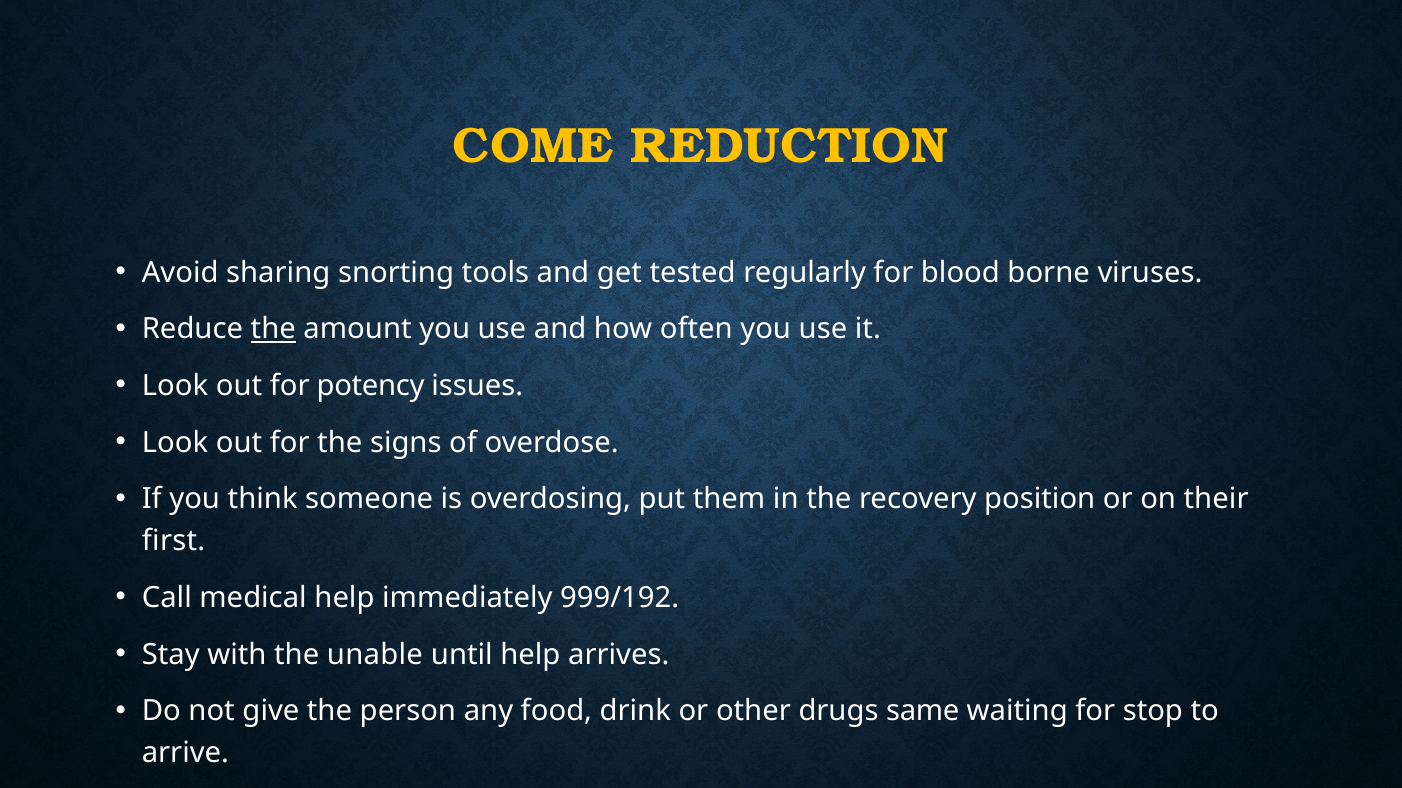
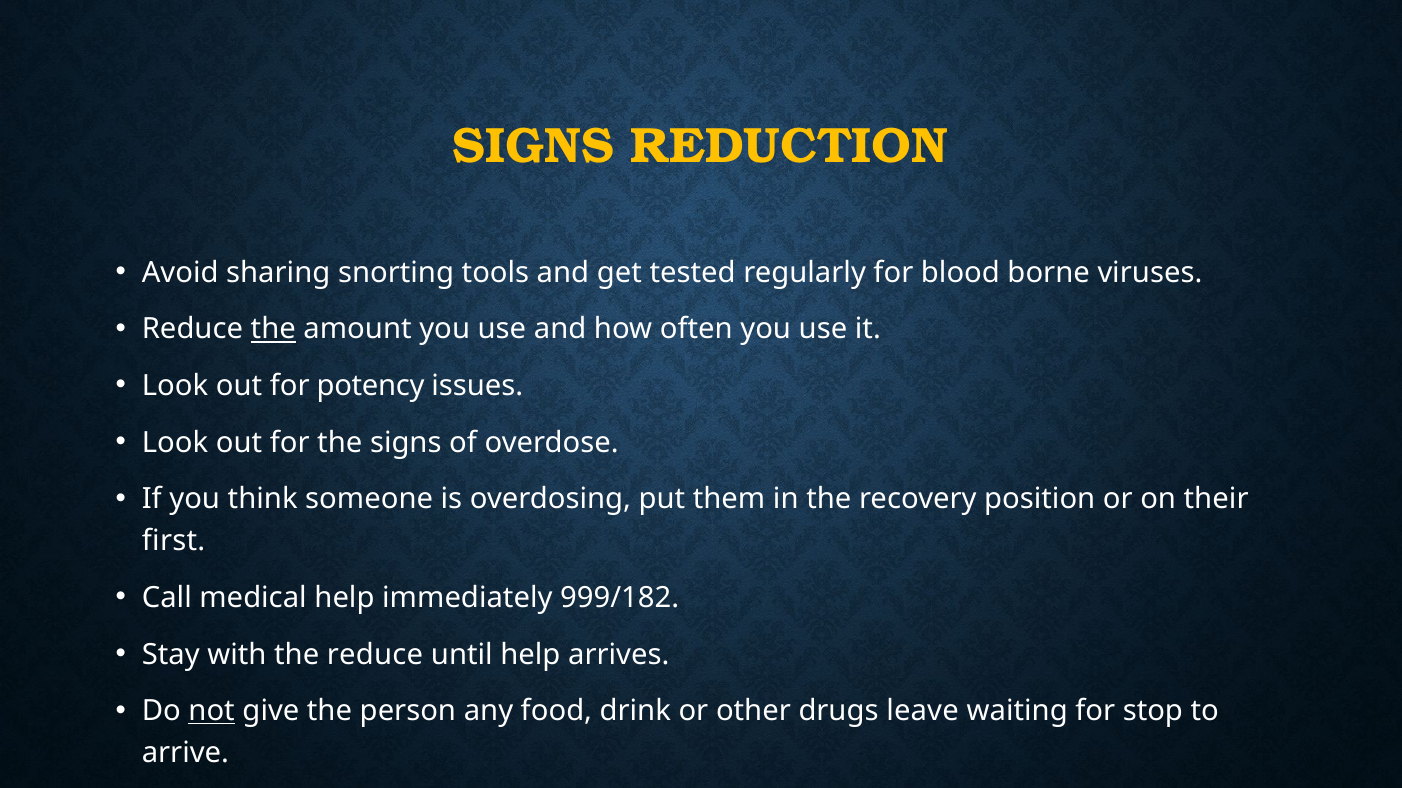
COME at (533, 146): COME -> SIGNS
999/192: 999/192 -> 999/182
the unable: unable -> reduce
not underline: none -> present
same: same -> leave
